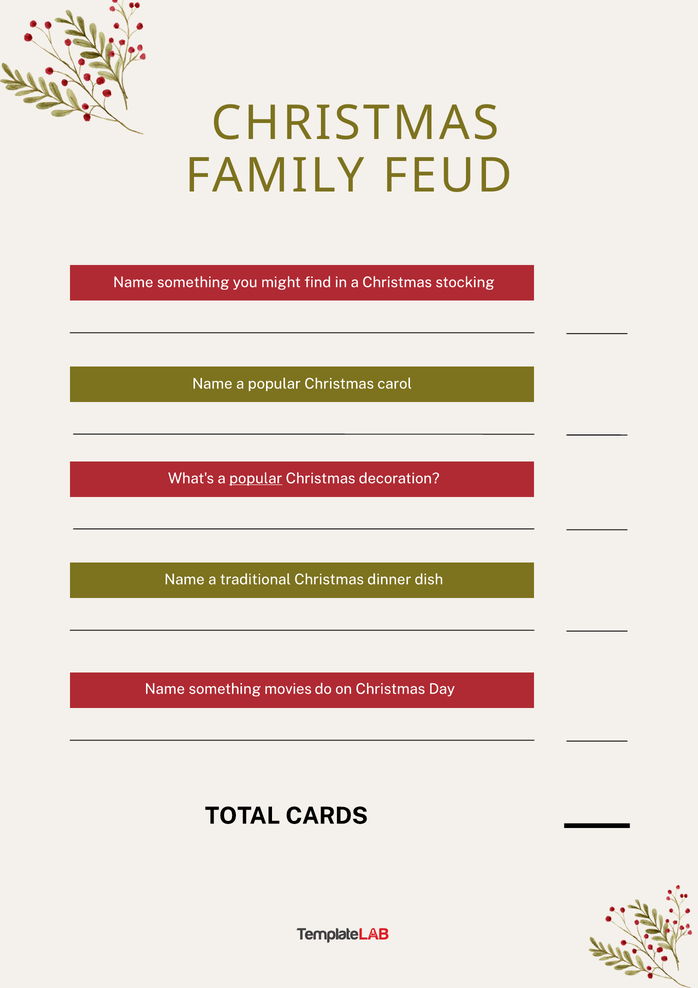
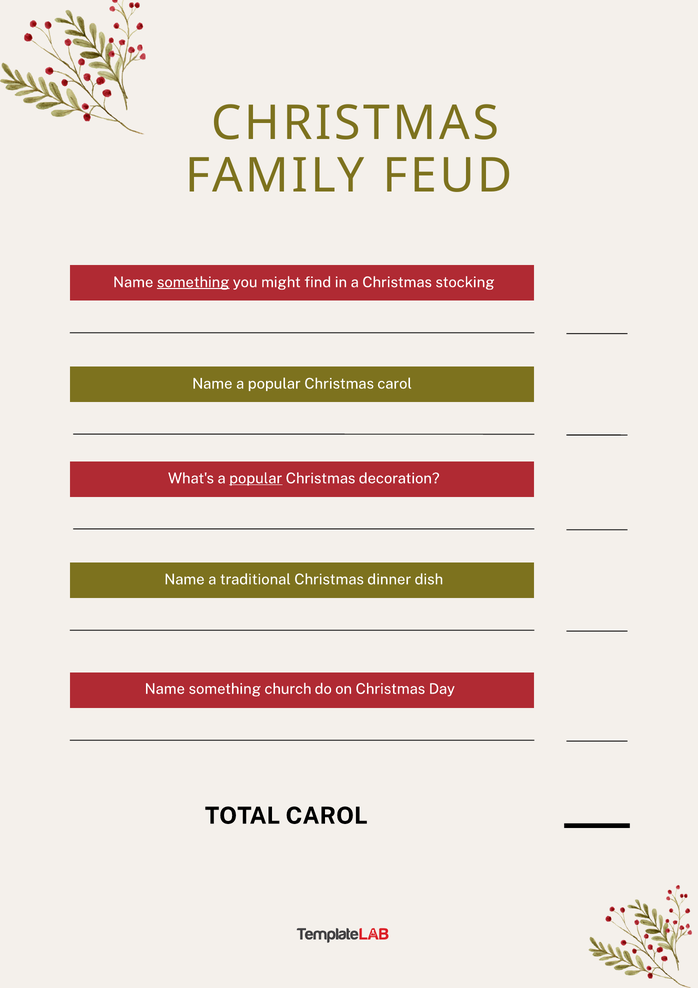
something at (193, 282) underline: none -> present
movies: movies -> church
TOTAL CARDS: CARDS -> CAROL
